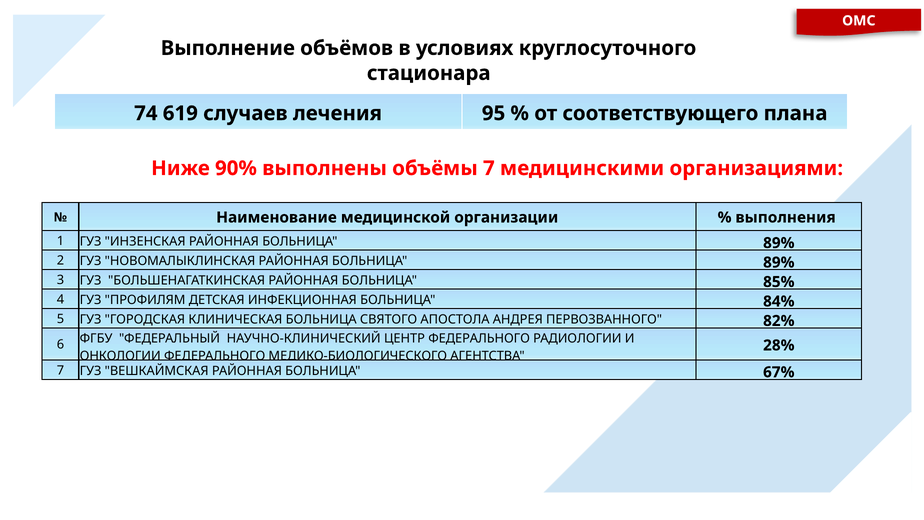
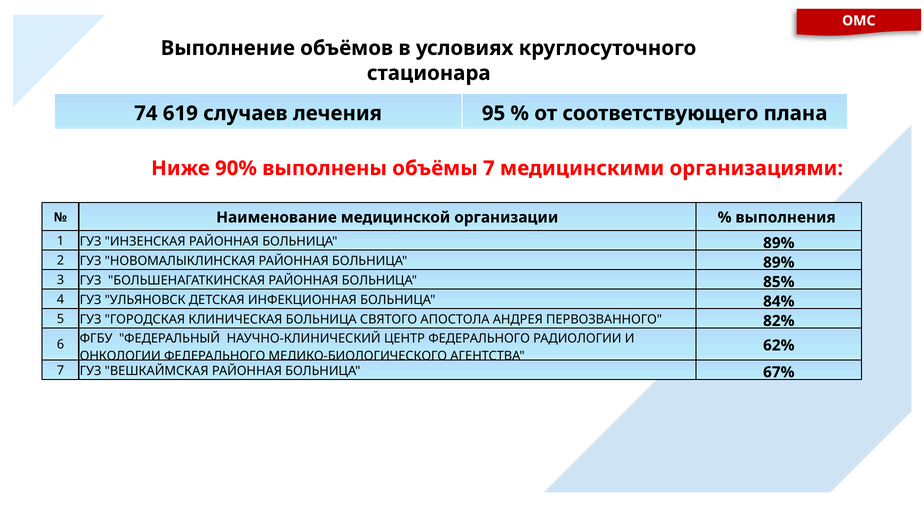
ПРОФИЛЯМ: ПРОФИЛЯМ -> УЛЬЯНОВСК
28%: 28% -> 62%
